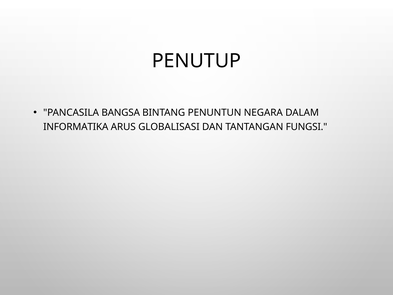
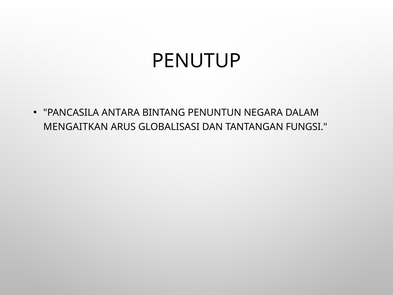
BANGSA: BANGSA -> ANTARA
INFORMATIKA: INFORMATIKA -> MENGAITKAN
